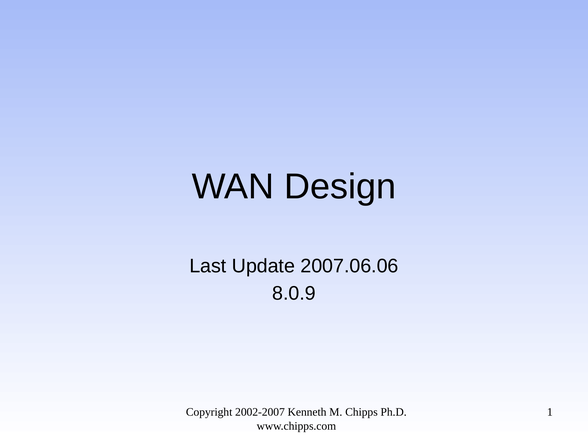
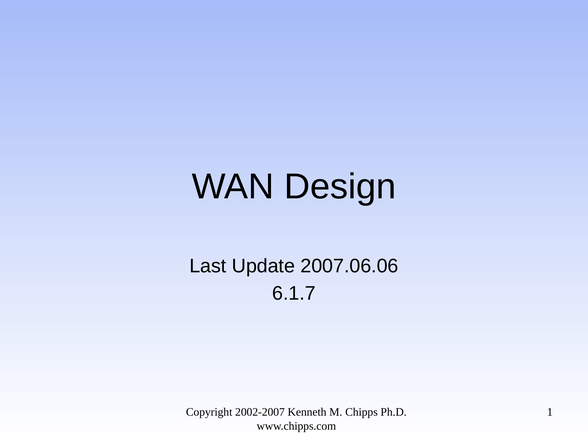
8.0.9: 8.0.9 -> 6.1.7
